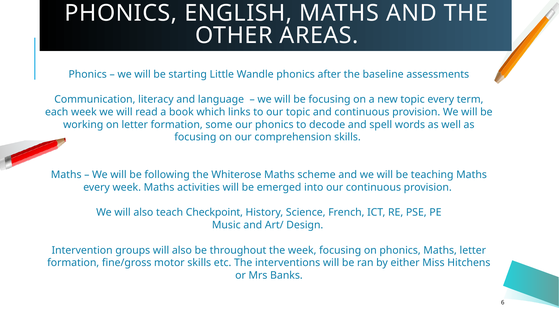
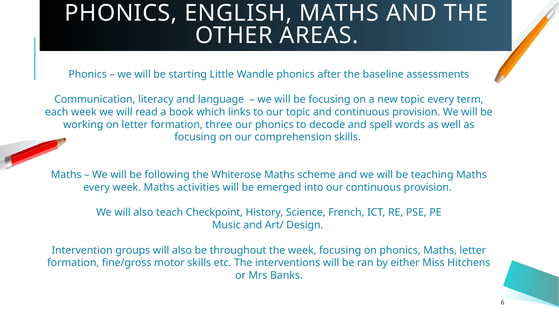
some: some -> three
